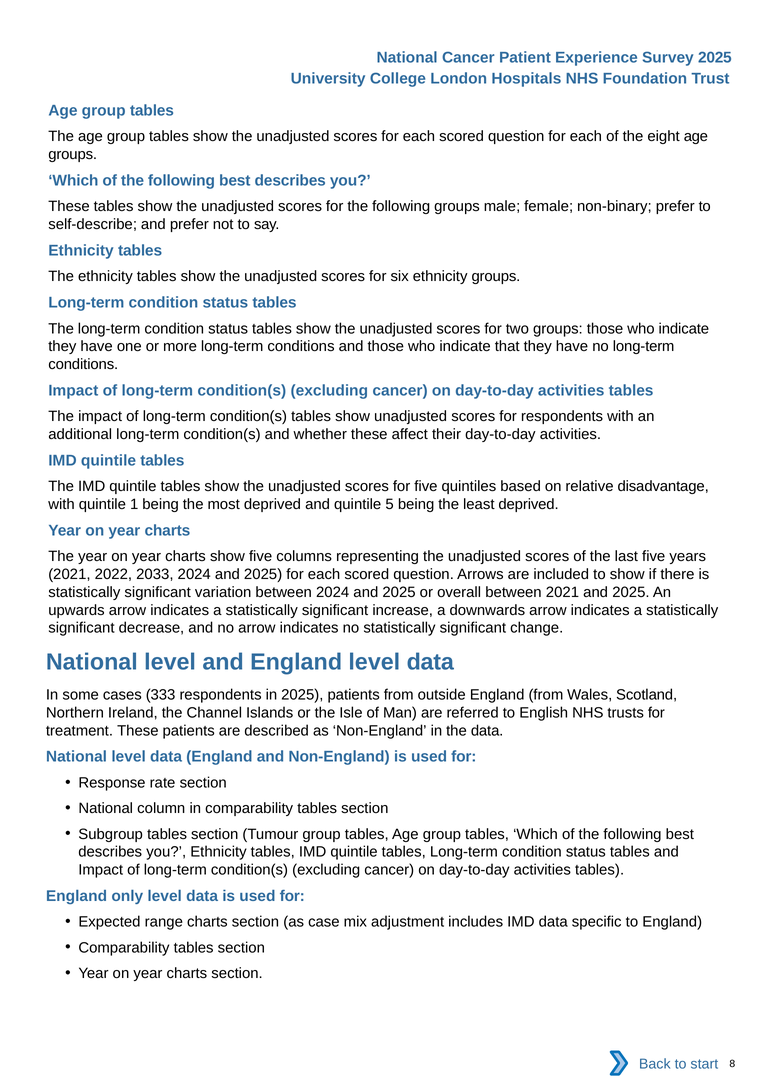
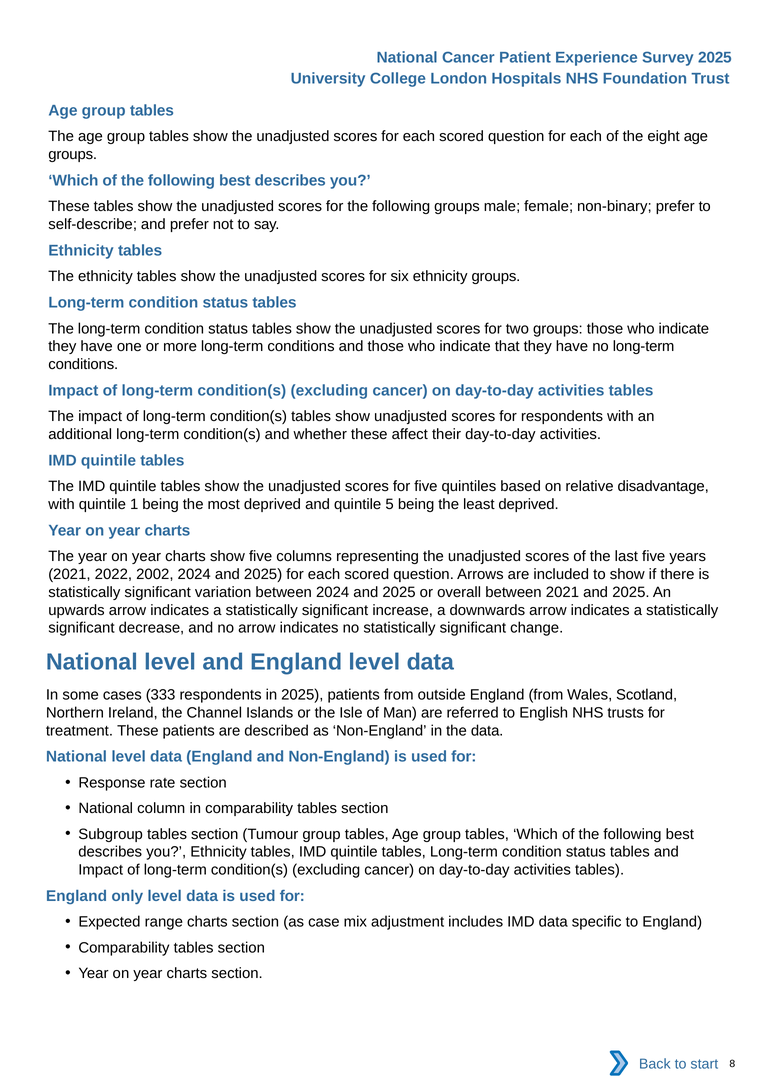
2033: 2033 -> 2002
